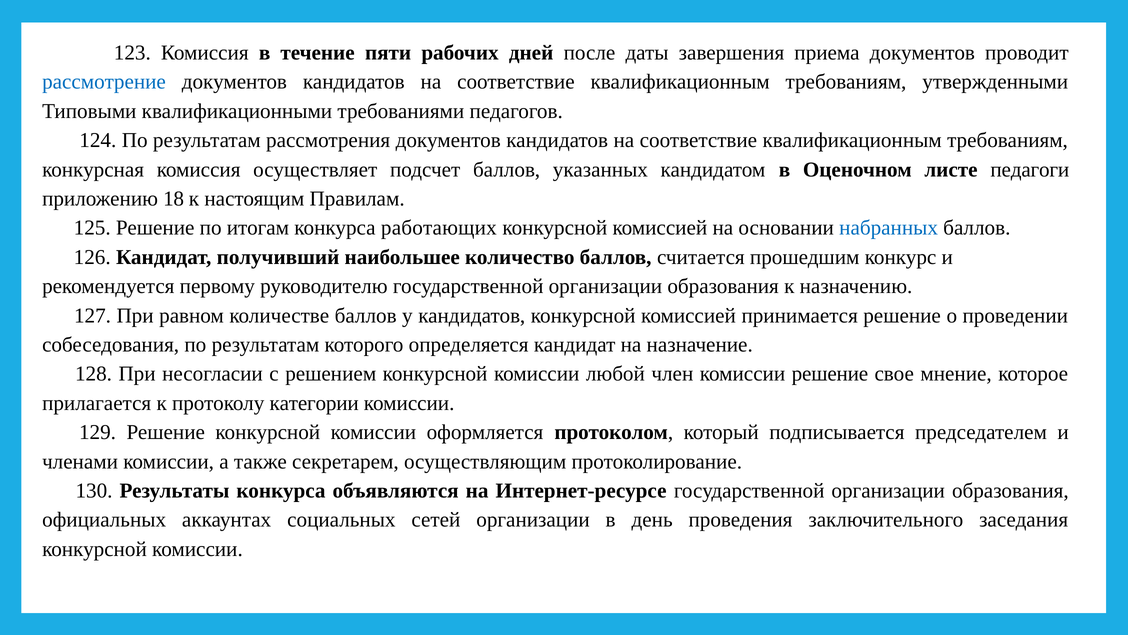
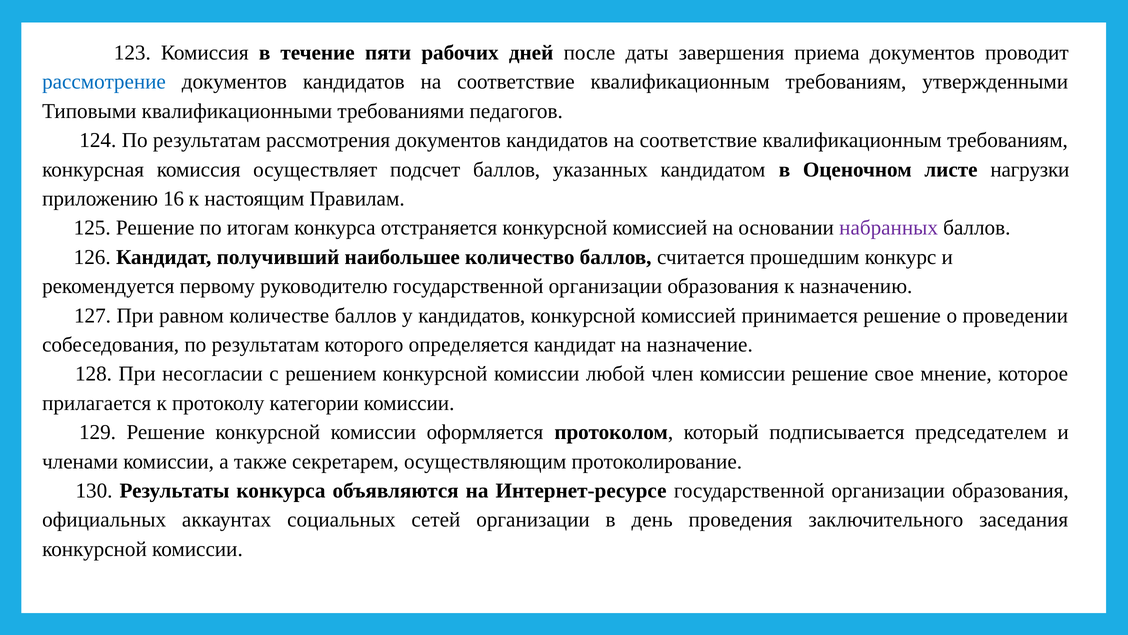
педагоги: педагоги -> нагрузки
18: 18 -> 16
работающих: работающих -> отстраняется
набранных colour: blue -> purple
